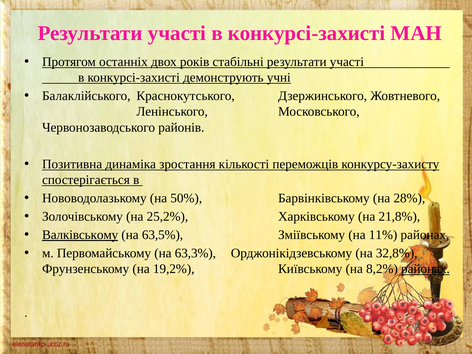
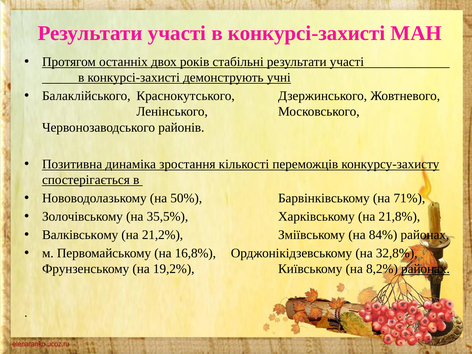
28%: 28% -> 71%
25,2%: 25,2% -> 35,5%
Валківському underline: present -> none
63,5%: 63,5% -> 21,2%
11%: 11% -> 84%
63,3%: 63,3% -> 16,8%
